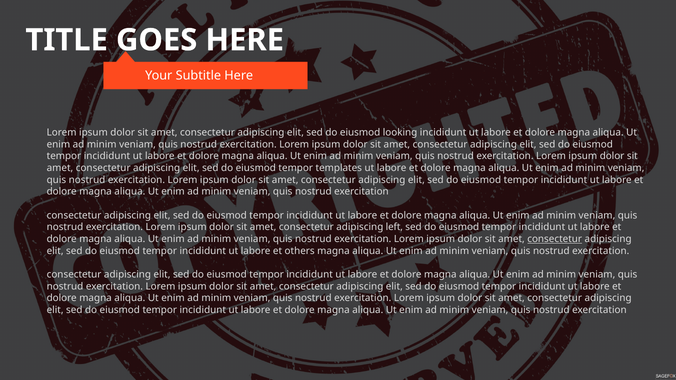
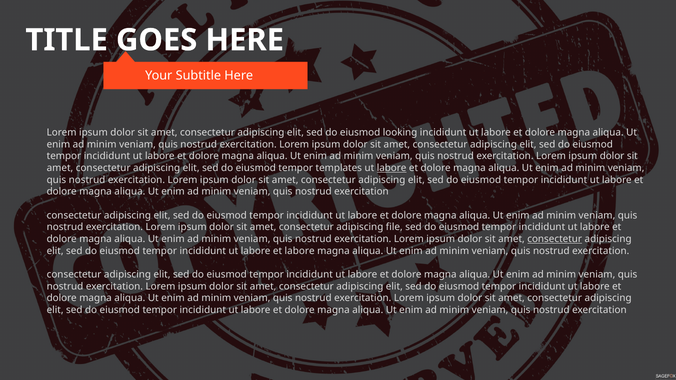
labore at (392, 168) underline: none -> present
left: left -> file
et others: others -> labore
